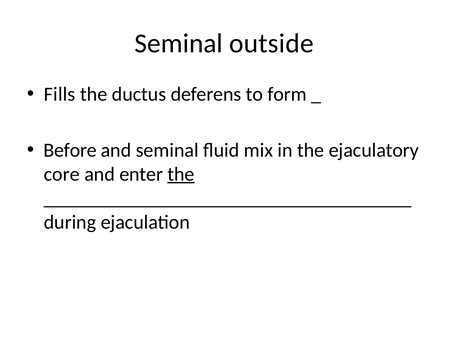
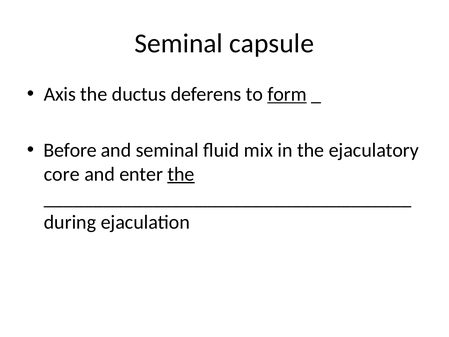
outside: outside -> capsule
Fills: Fills -> Axis
form underline: none -> present
